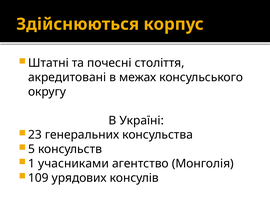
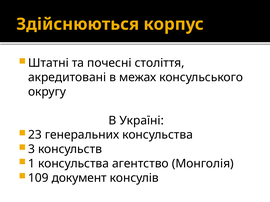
5: 5 -> 3
1 учасниками: учасниками -> консульства
урядових: урядових -> документ
